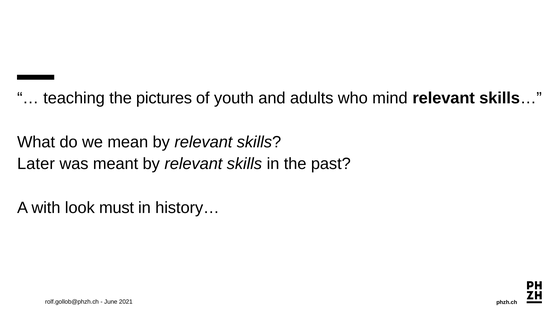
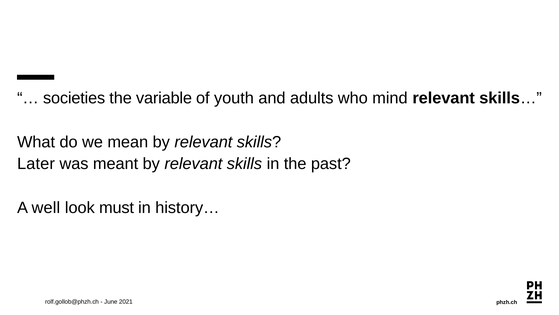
teaching: teaching -> societies
pictures: pictures -> variable
with: with -> well
